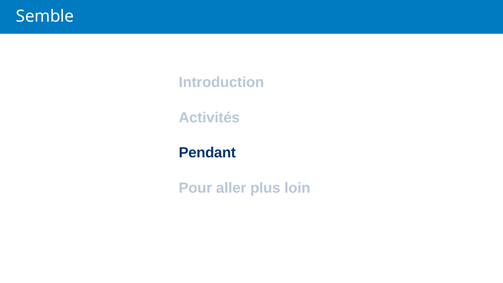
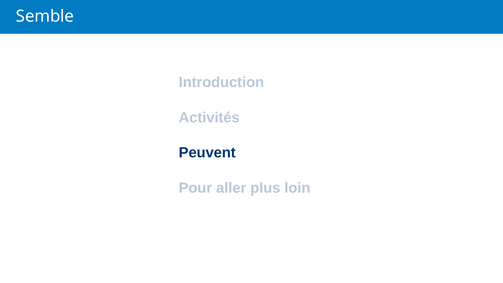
Pendant: Pendant -> Peuvent
